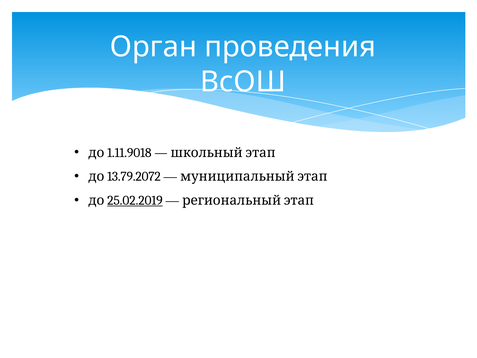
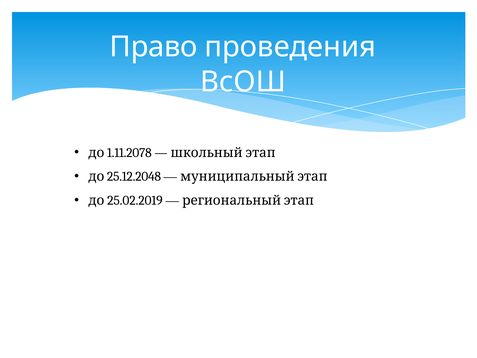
Орган: Орган -> Право
1.11.9018: 1.11.9018 -> 1.11.2078
13.79.2072: 13.79.2072 -> 25.12.2048
25.02.2019 underline: present -> none
